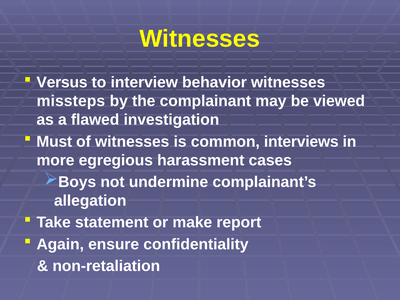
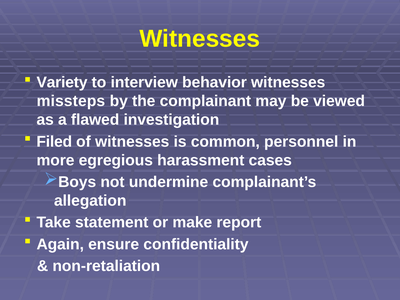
Versus: Versus -> Variety
Must: Must -> Filed
interviews: interviews -> personnel
